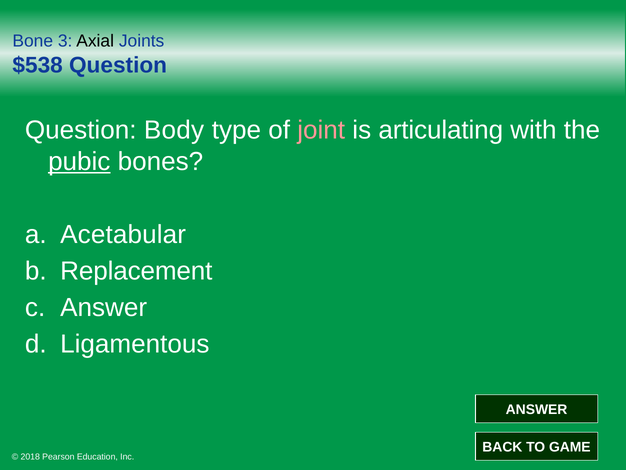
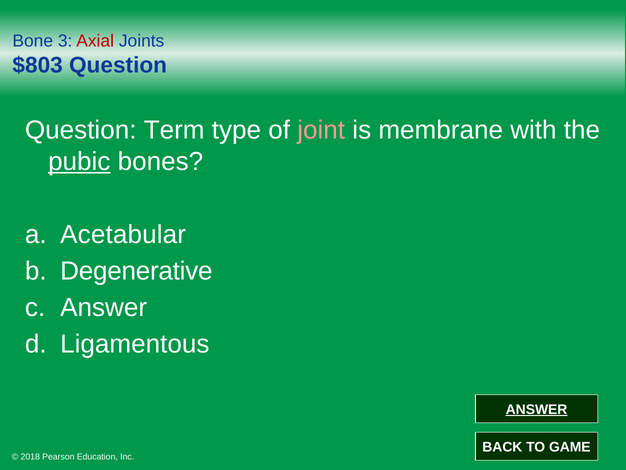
Axial colour: black -> red
$538: $538 -> $803
Body: Body -> Term
articulating: articulating -> membrane
Replacement: Replacement -> Degenerative
ANSWER at (537, 409) underline: none -> present
